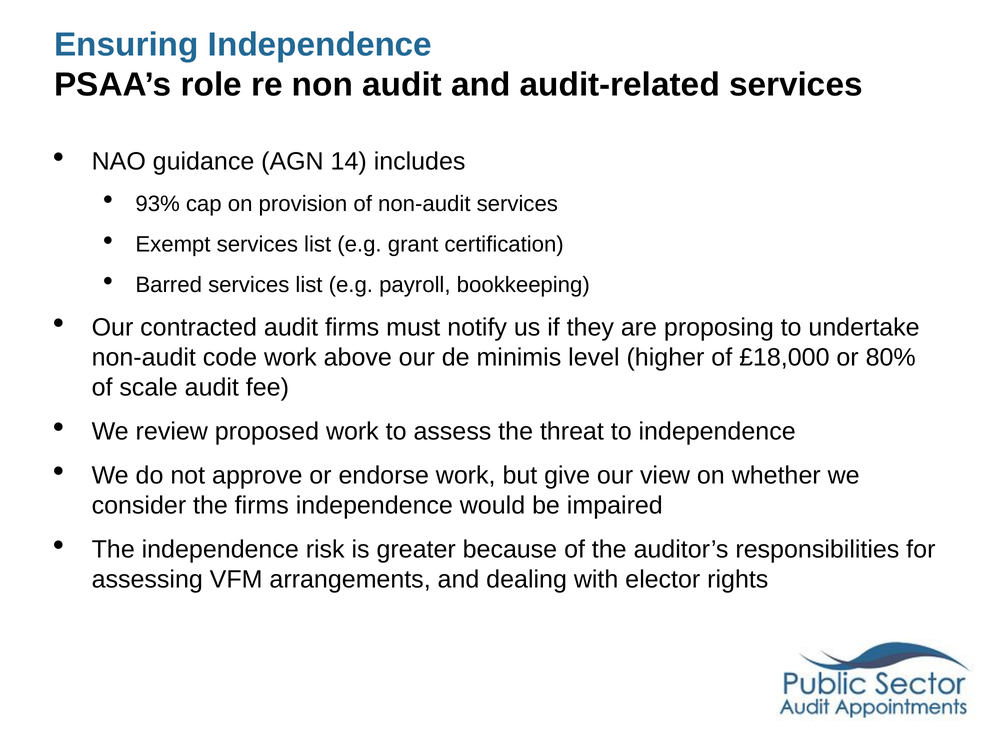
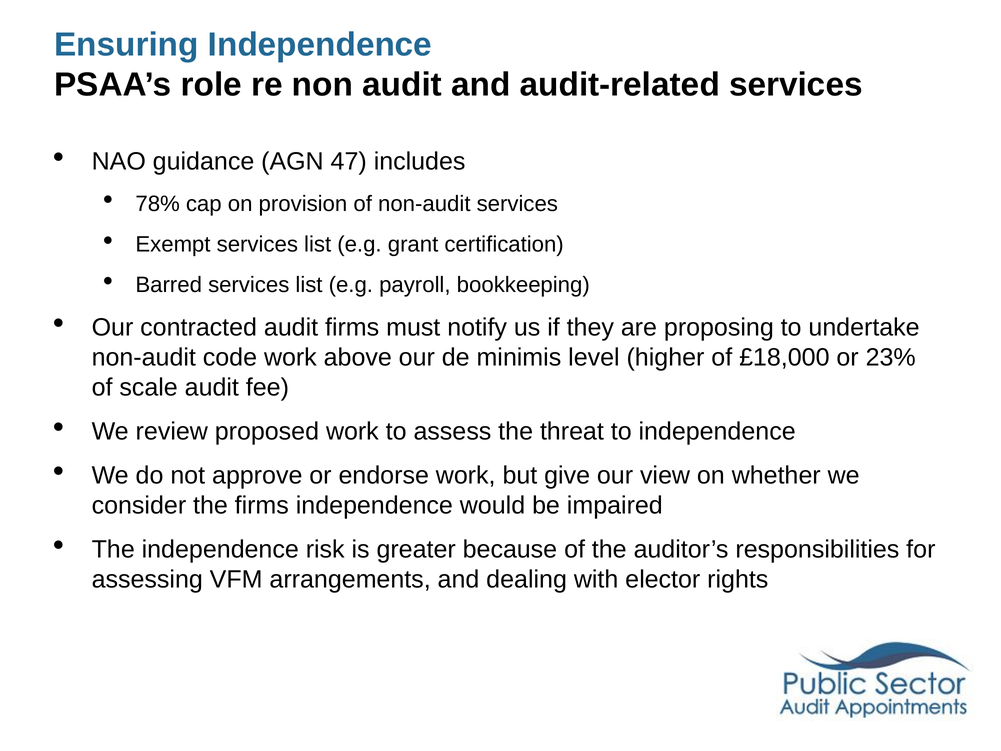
14: 14 -> 47
93%: 93% -> 78%
80%: 80% -> 23%
